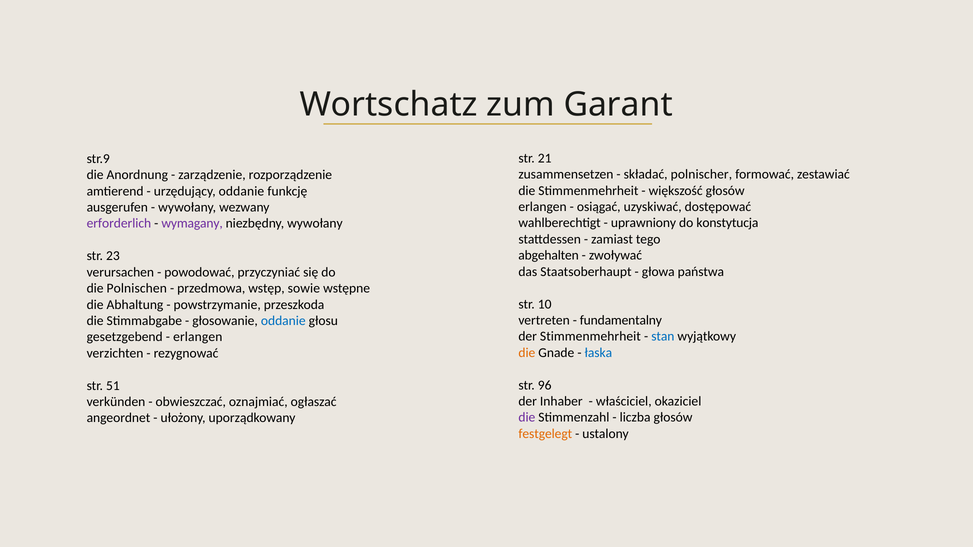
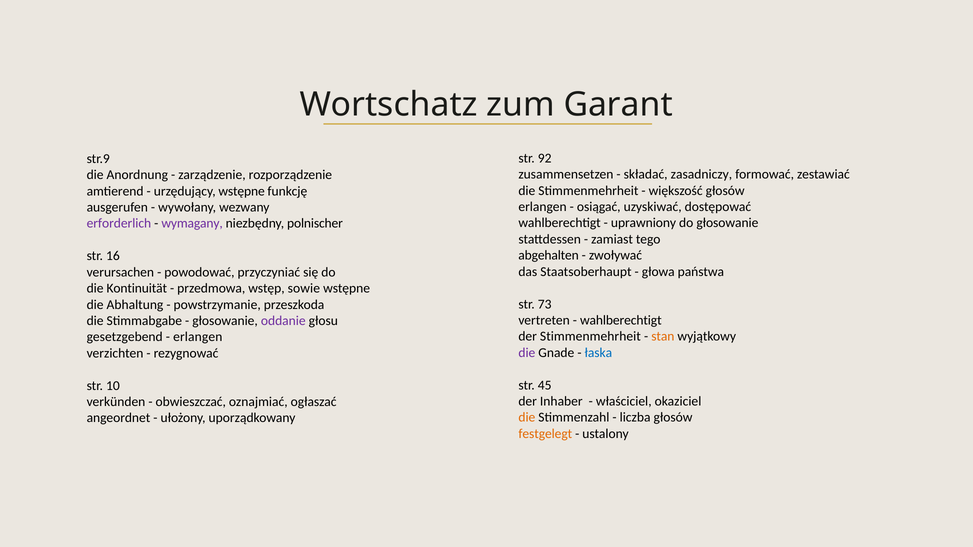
21: 21 -> 92
polnischer: polnischer -> zasadniczy
urzędujący oddanie: oddanie -> wstępne
do konstytucja: konstytucja -> głosowanie
niezbędny wywołany: wywołany -> polnischer
23: 23 -> 16
Polnischen: Polnischen -> Kontinuität
10: 10 -> 73
fundamentalny at (621, 320): fundamentalny -> wahlberechtigt
oddanie at (283, 321) colour: blue -> purple
stan colour: blue -> orange
die at (527, 353) colour: orange -> purple
96: 96 -> 45
51: 51 -> 10
die at (527, 418) colour: purple -> orange
